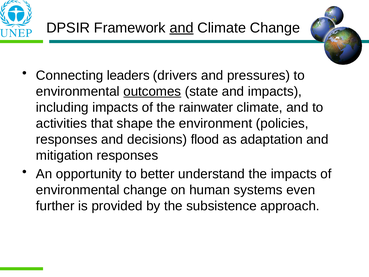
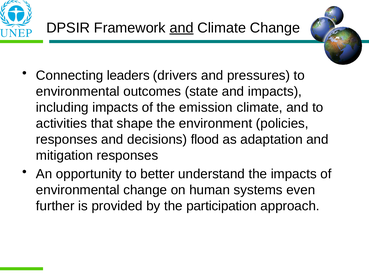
outcomes underline: present -> none
rainwater: rainwater -> emission
subsistence: subsistence -> participation
